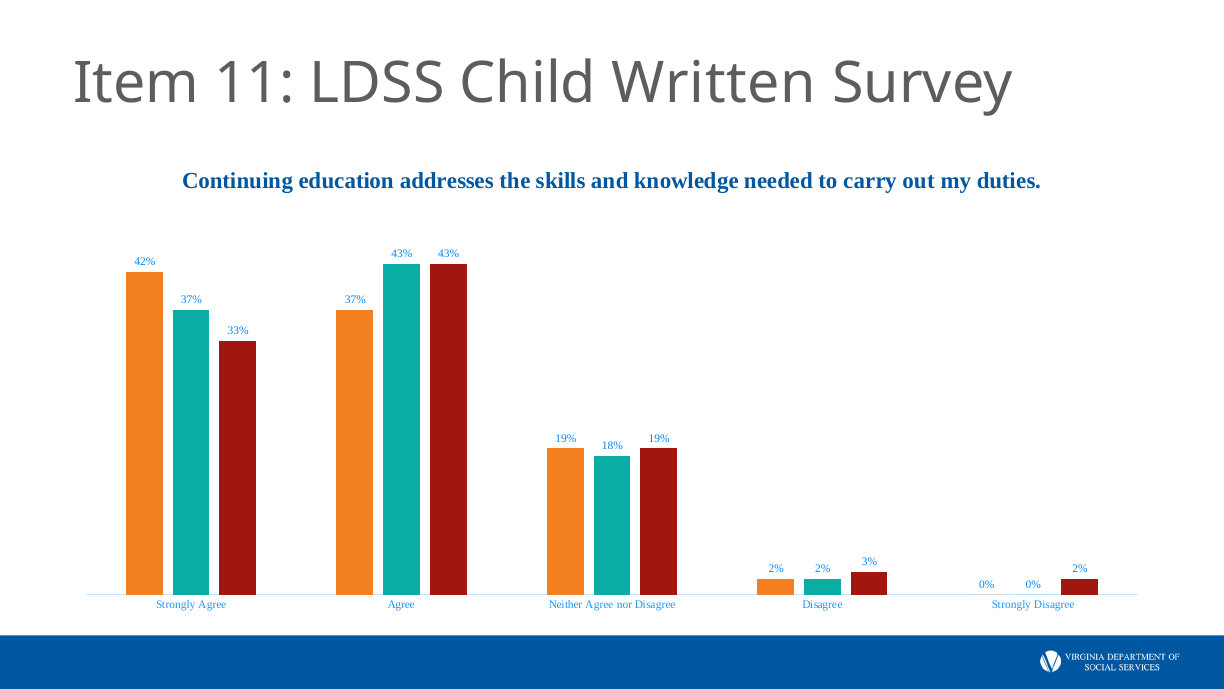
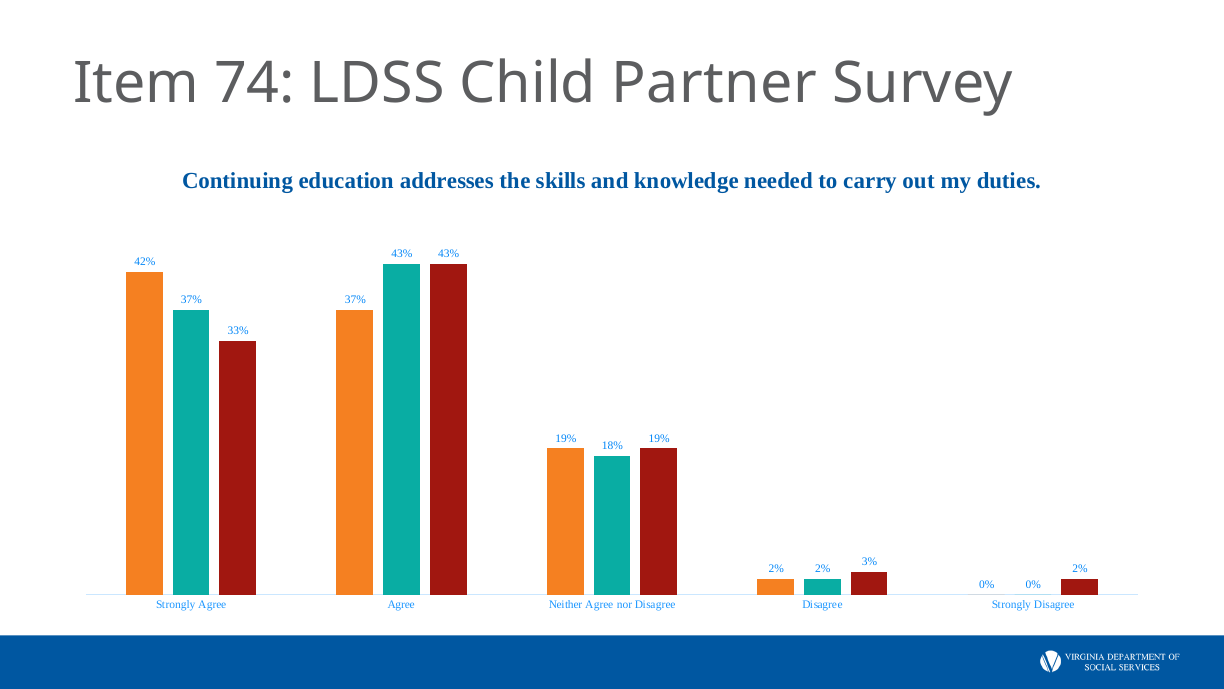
11: 11 -> 74
Written: Written -> Partner
